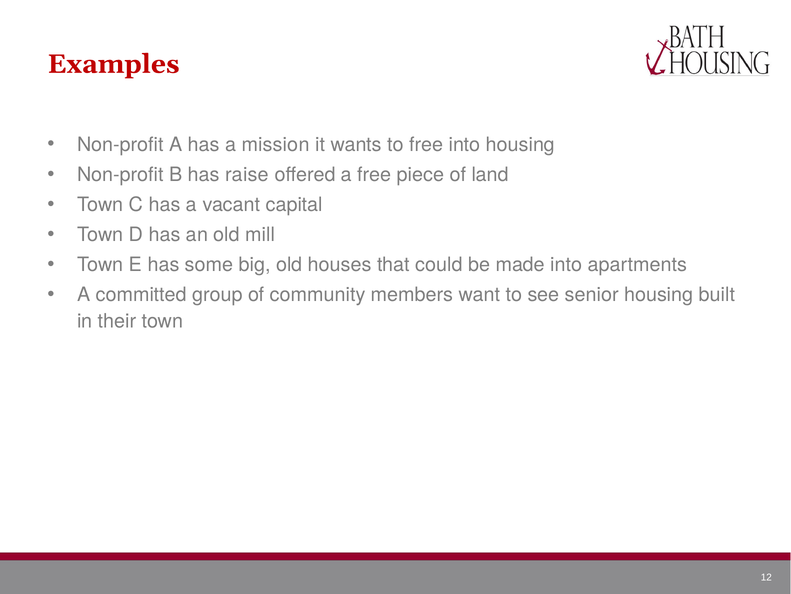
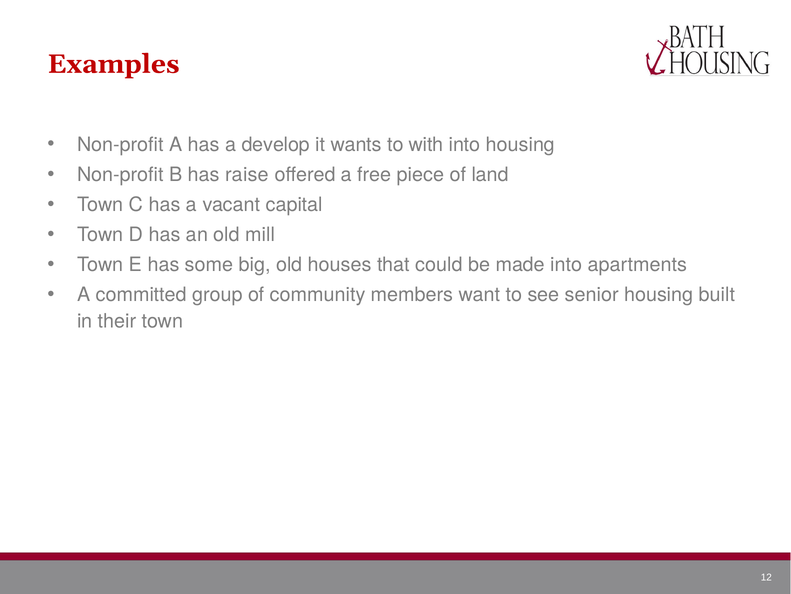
mission: mission -> develop
to free: free -> with
